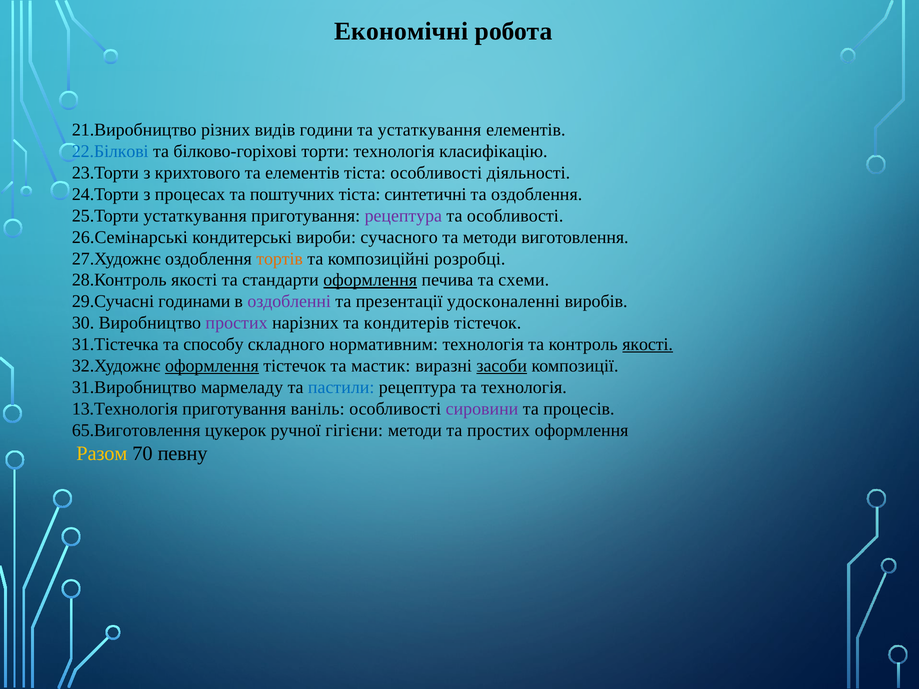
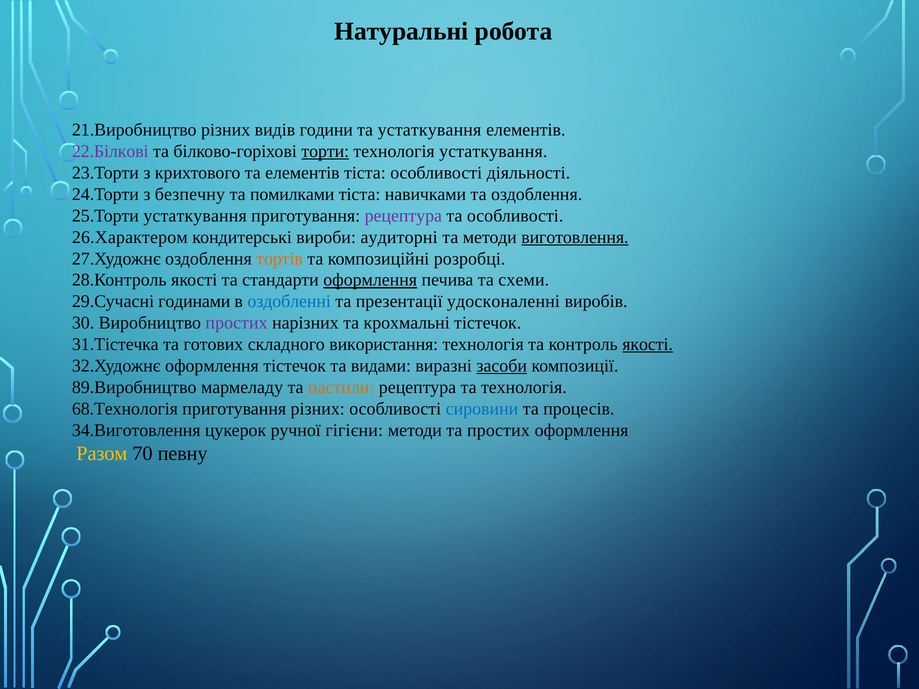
Економічні: Економічні -> Натуральні
22.Білкові colour: blue -> purple
торти underline: none -> present
технологія класифікацію: класифікацію -> устаткування
процесах: процесах -> безпечну
поштучних: поштучних -> помилками
синтетичні: синтетичні -> навичками
26.Семінарські: 26.Семінарські -> 26.Характером
сучасного: сучасного -> аудиторні
виготовлення underline: none -> present
оздобленні colour: purple -> blue
кондитерів: кондитерів -> крохмальні
способу: способу -> готових
нормативним: нормативним -> використання
оформлення at (212, 366) underline: present -> none
мастик: мастик -> видами
31.Виробництво: 31.Виробництво -> 89.Виробництво
пастили colour: blue -> orange
13.Технологія: 13.Технологія -> 68.Технологія
приготування ваніль: ваніль -> різних
сировини colour: purple -> blue
65.Виготовлення: 65.Виготовлення -> 34.Виготовлення
